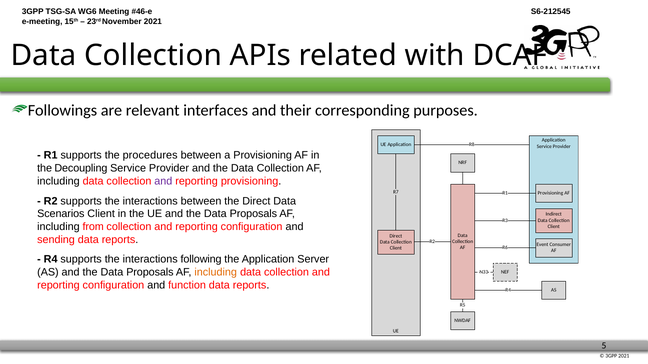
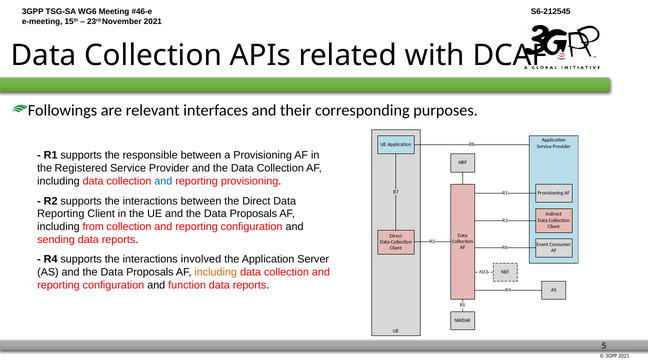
procedures: procedures -> responsible
Decoupling: Decoupling -> Registered
and at (163, 182) colour: purple -> blue
Scenarios at (61, 214): Scenarios -> Reporting
following: following -> involved
